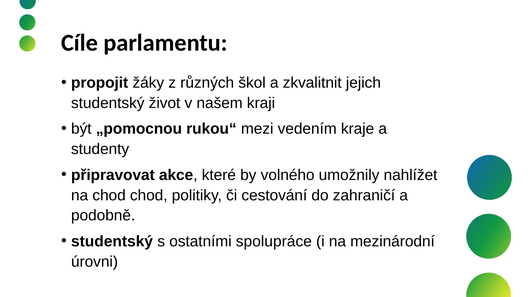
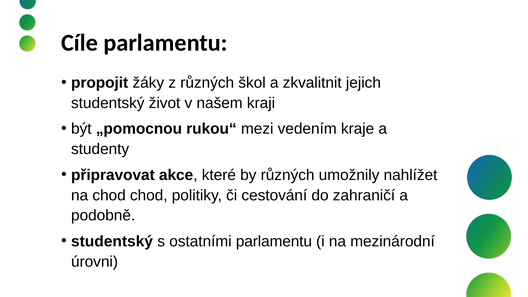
by volného: volného -> různých
ostatními spolupráce: spolupráce -> parlamentu
